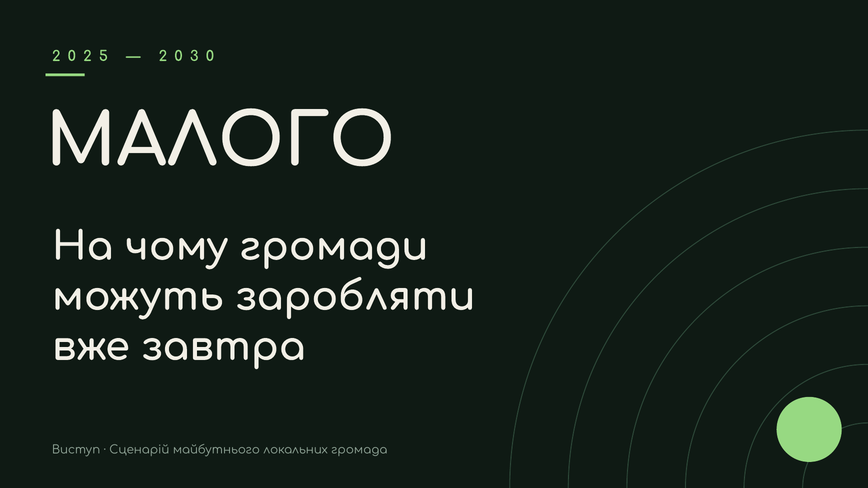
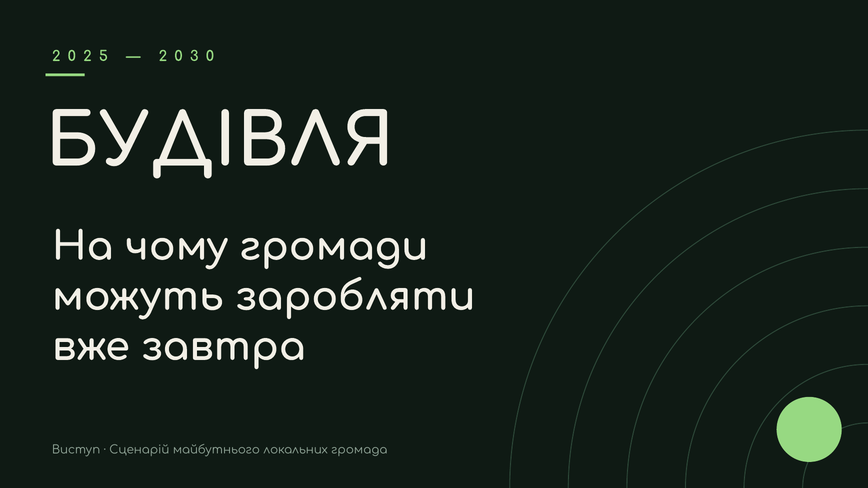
МАЛОГО: МАЛОГО -> БУДІВЛЯ
